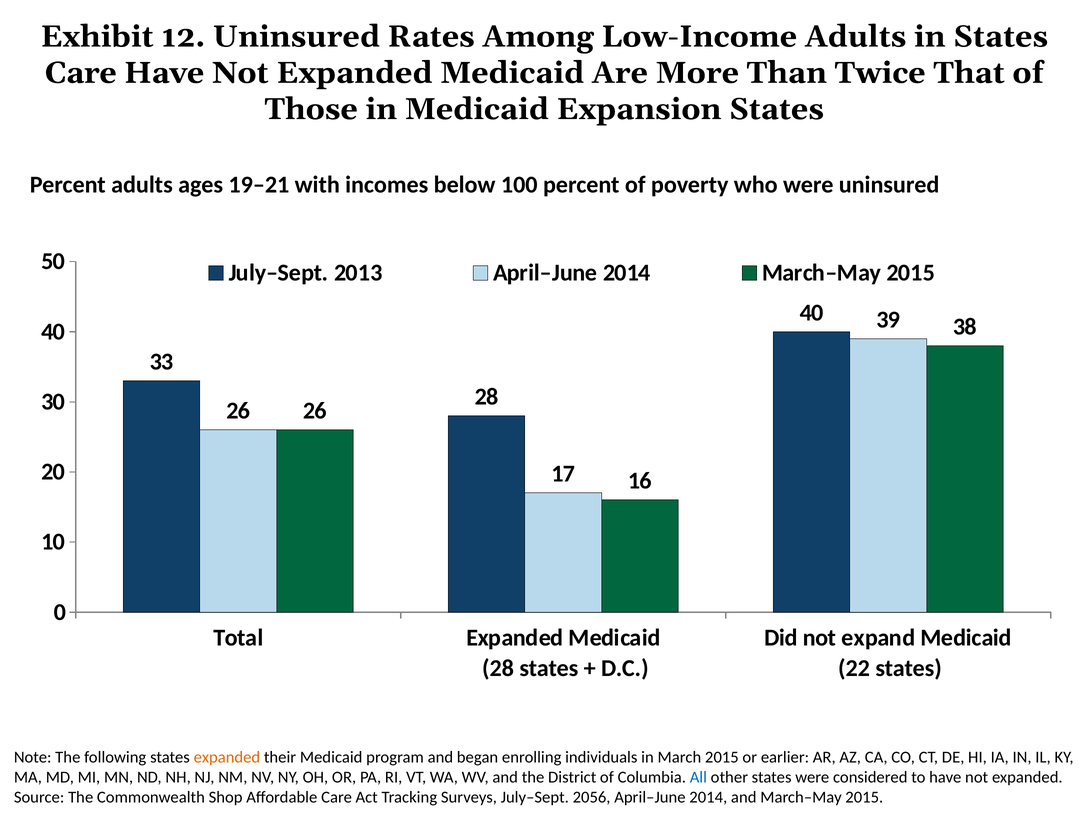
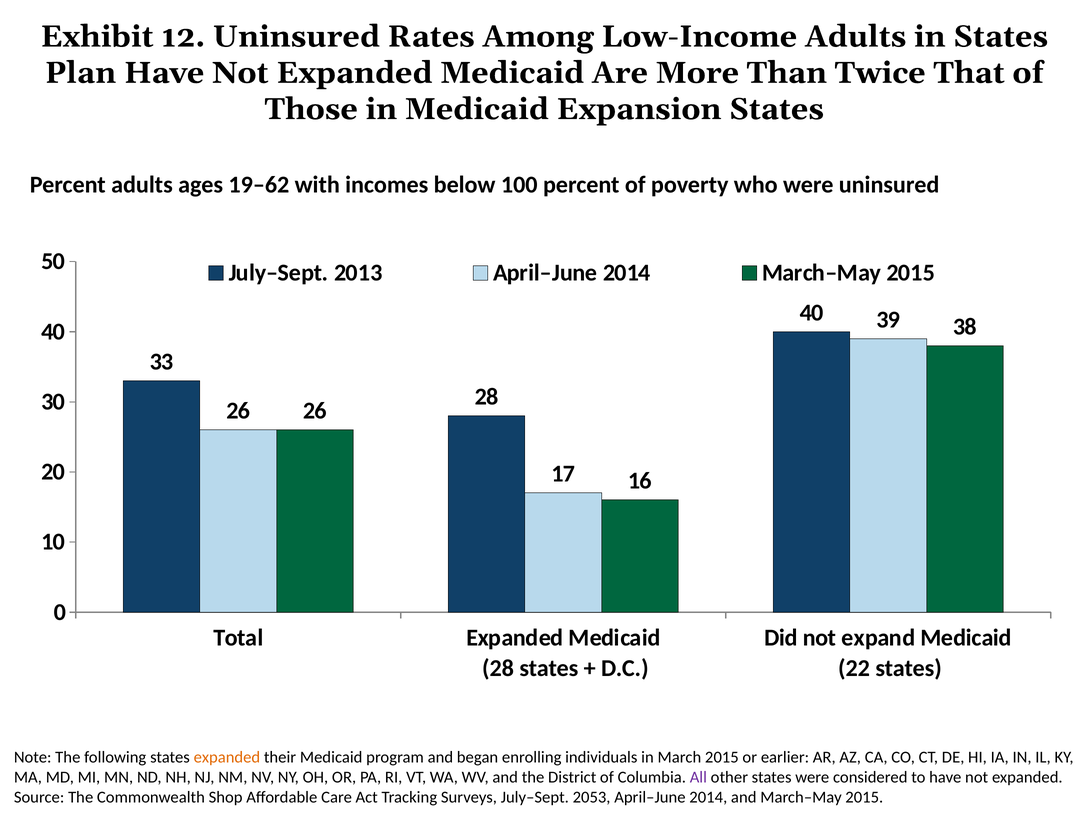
Care at (81, 73): Care -> Plan
19–21: 19–21 -> 19–62
All colour: blue -> purple
2056: 2056 -> 2053
